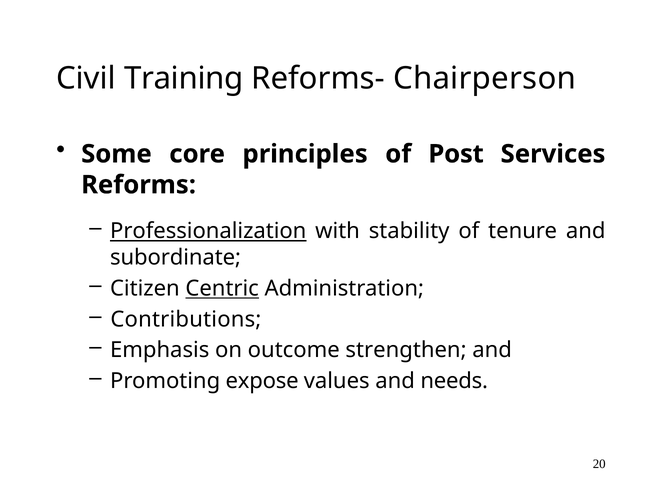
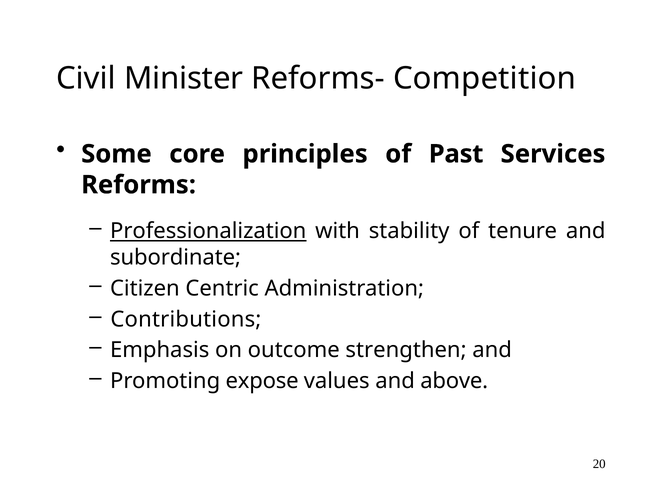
Training: Training -> Minister
Chairperson: Chairperson -> Competition
Post: Post -> Past
Centric underline: present -> none
needs: needs -> above
